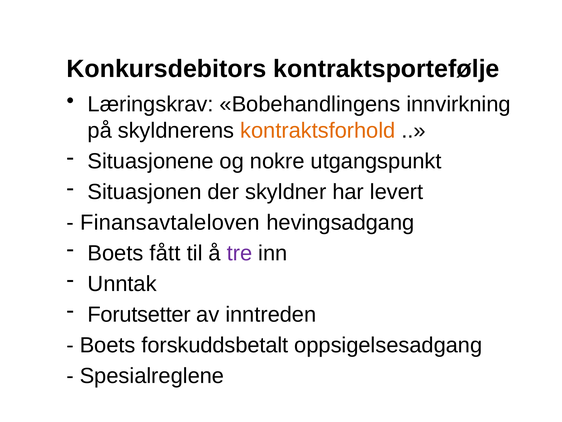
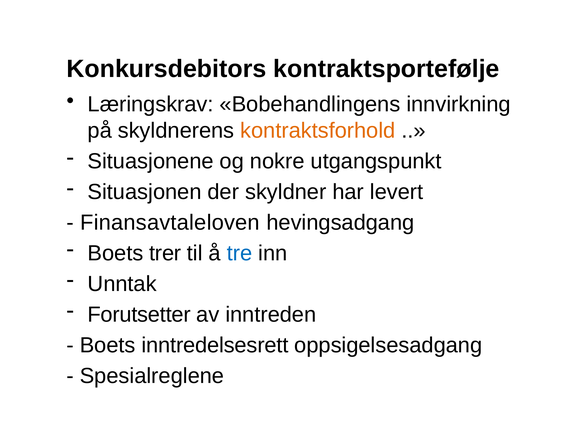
fått: fått -> trer
tre colour: purple -> blue
forskuddsbetalt: forskuddsbetalt -> inntredelsesrett
